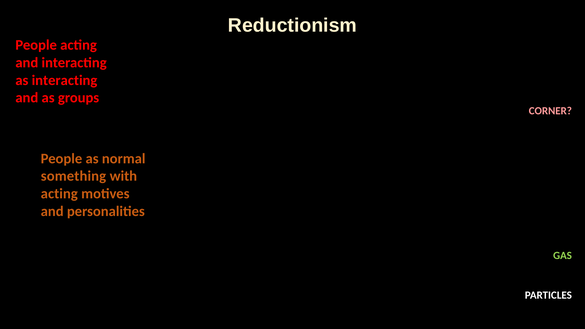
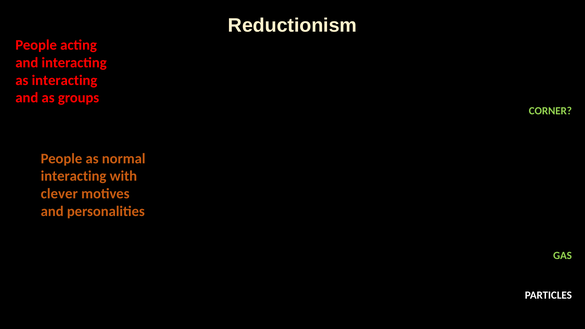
CORNER colour: pink -> light green
something at (73, 176): something -> interacting
acting at (59, 194): acting -> clever
